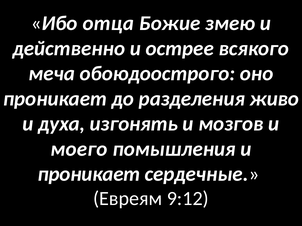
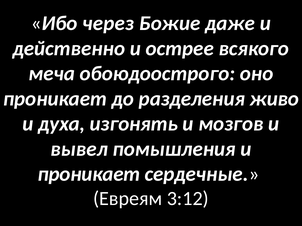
отца: отца -> через
змею: змею -> даже
моего: моего -> вывел
9:12: 9:12 -> 3:12
